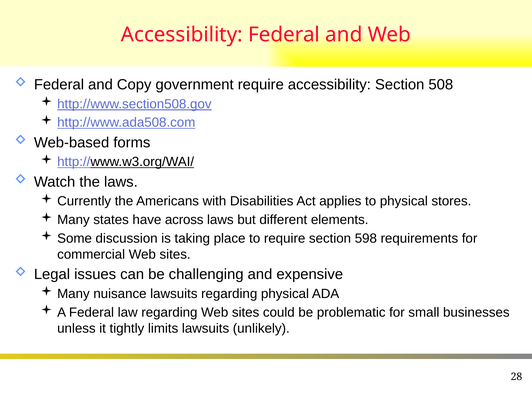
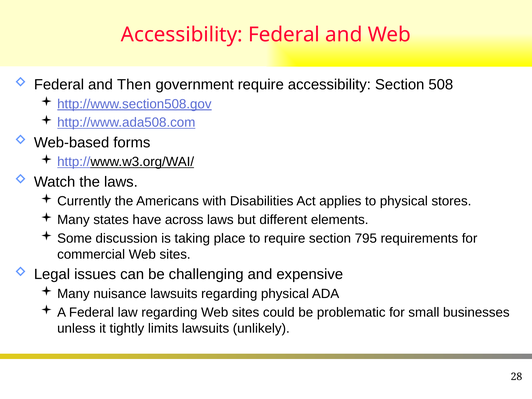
Copy: Copy -> Then
598: 598 -> 795
